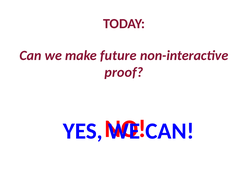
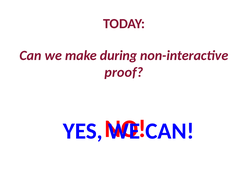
future: future -> during
